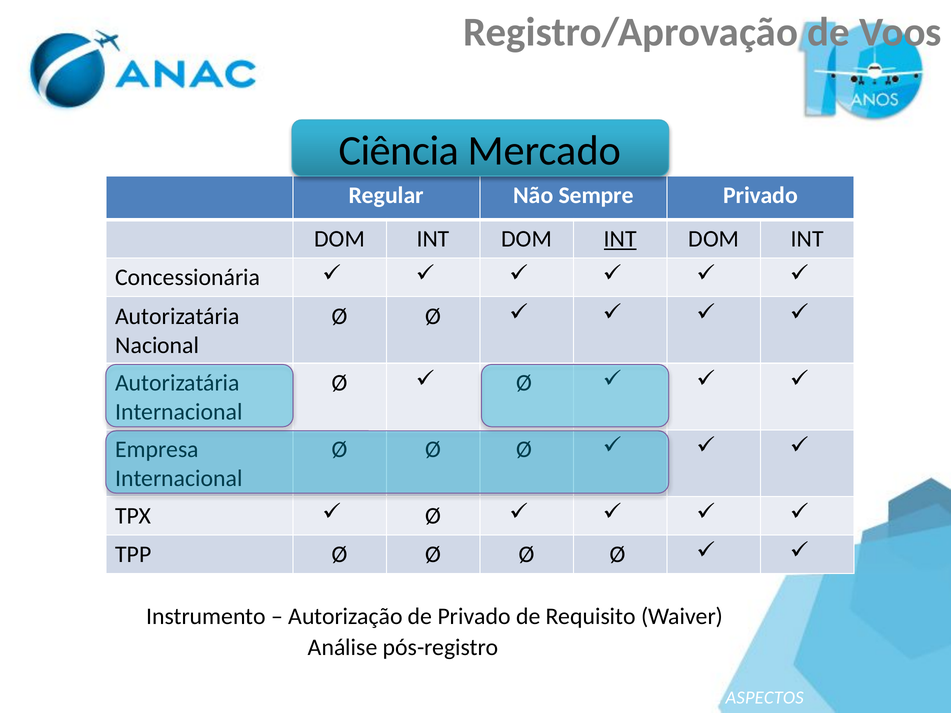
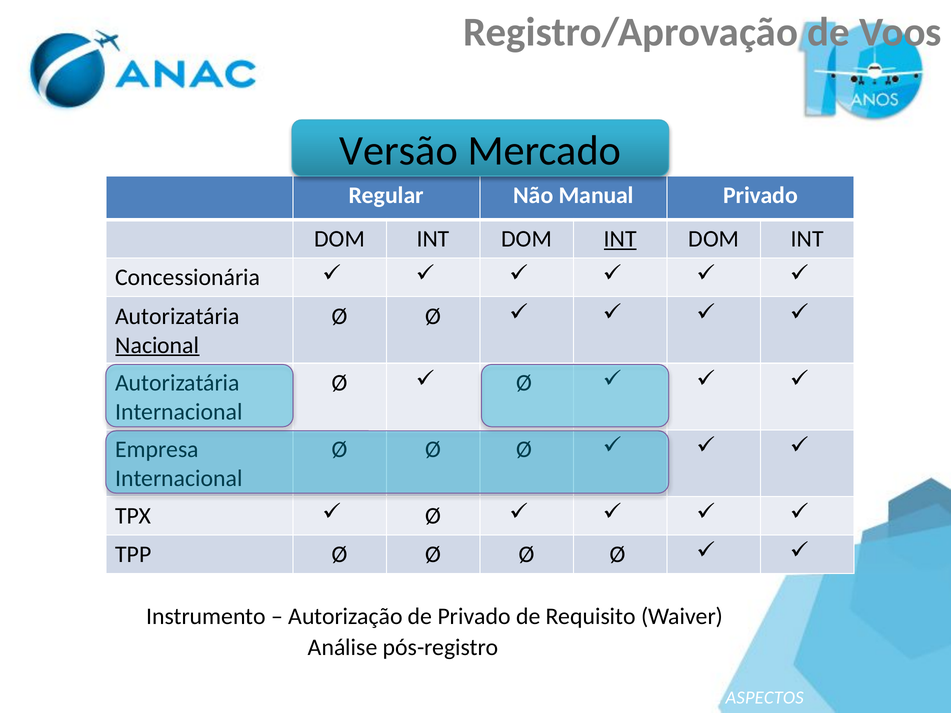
Ciência: Ciência -> Versão
Sempre: Sempre -> Manual
Nacional underline: none -> present
